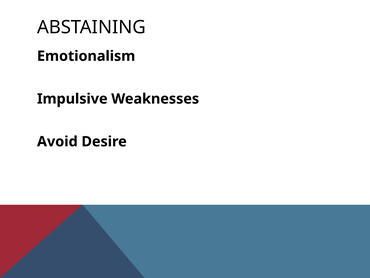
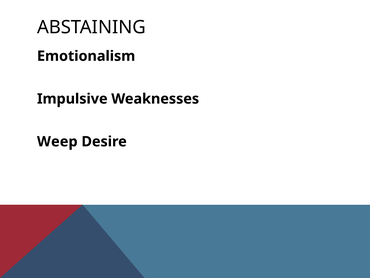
Avoid: Avoid -> Weep
